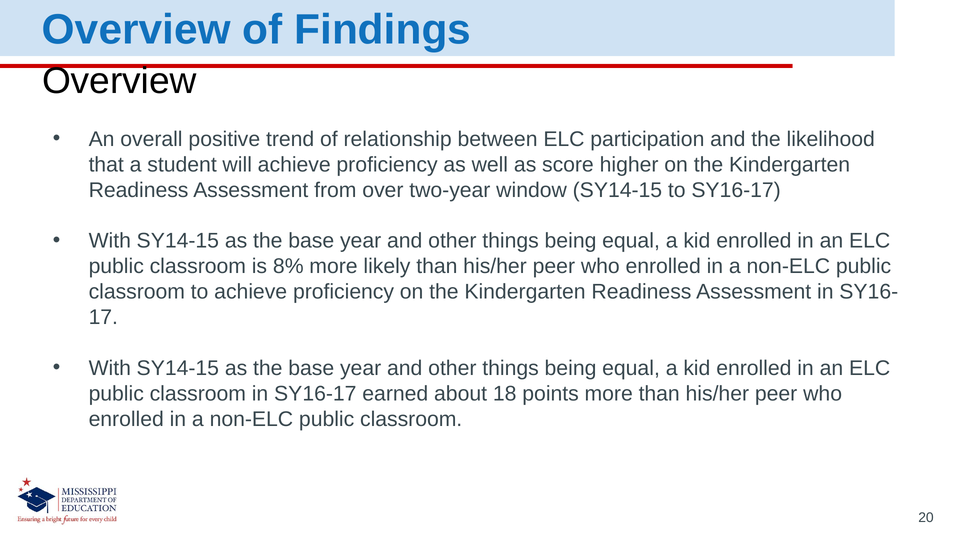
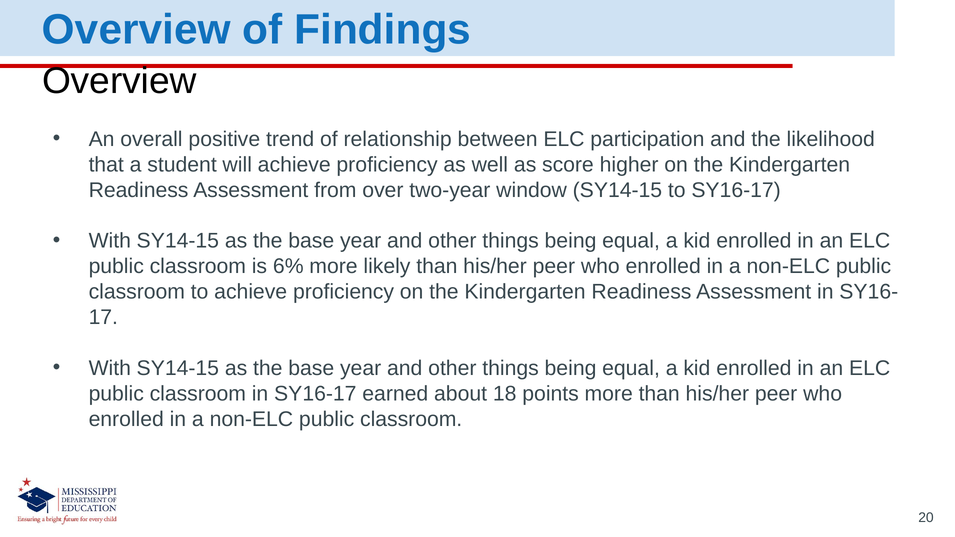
8%: 8% -> 6%
